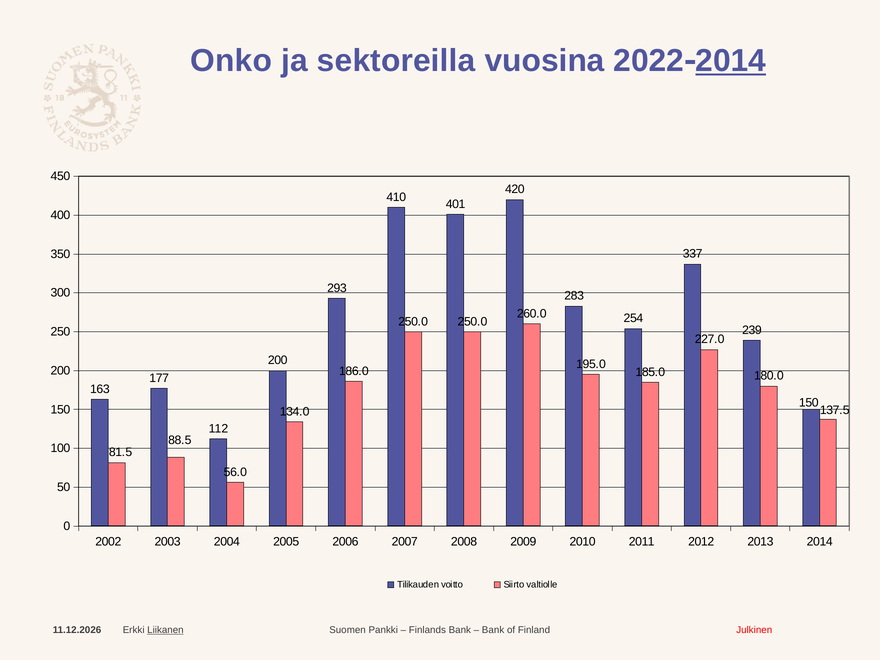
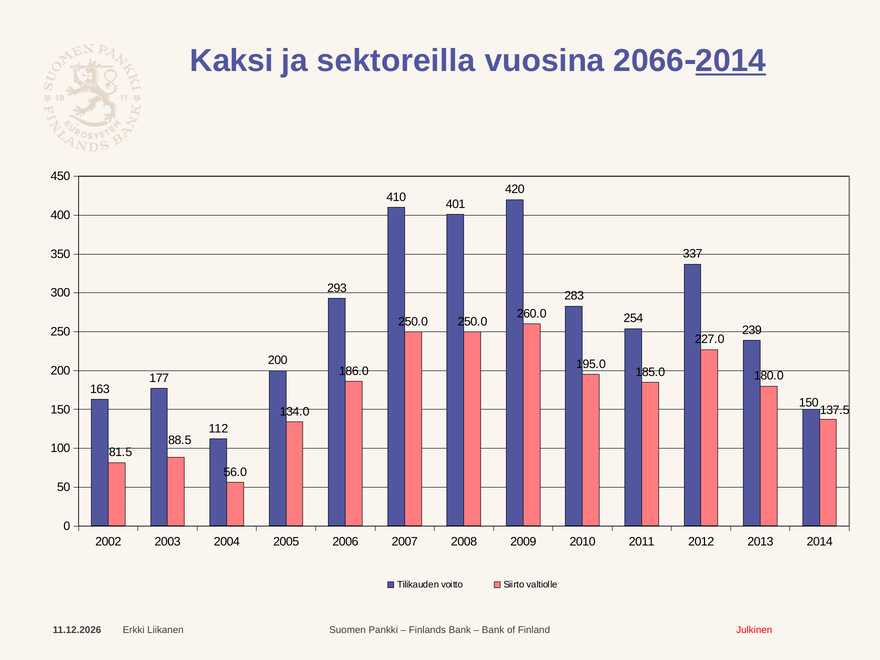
Onko: Onko -> Kaksi
2022: 2022 -> 2066
Liikanen underline: present -> none
